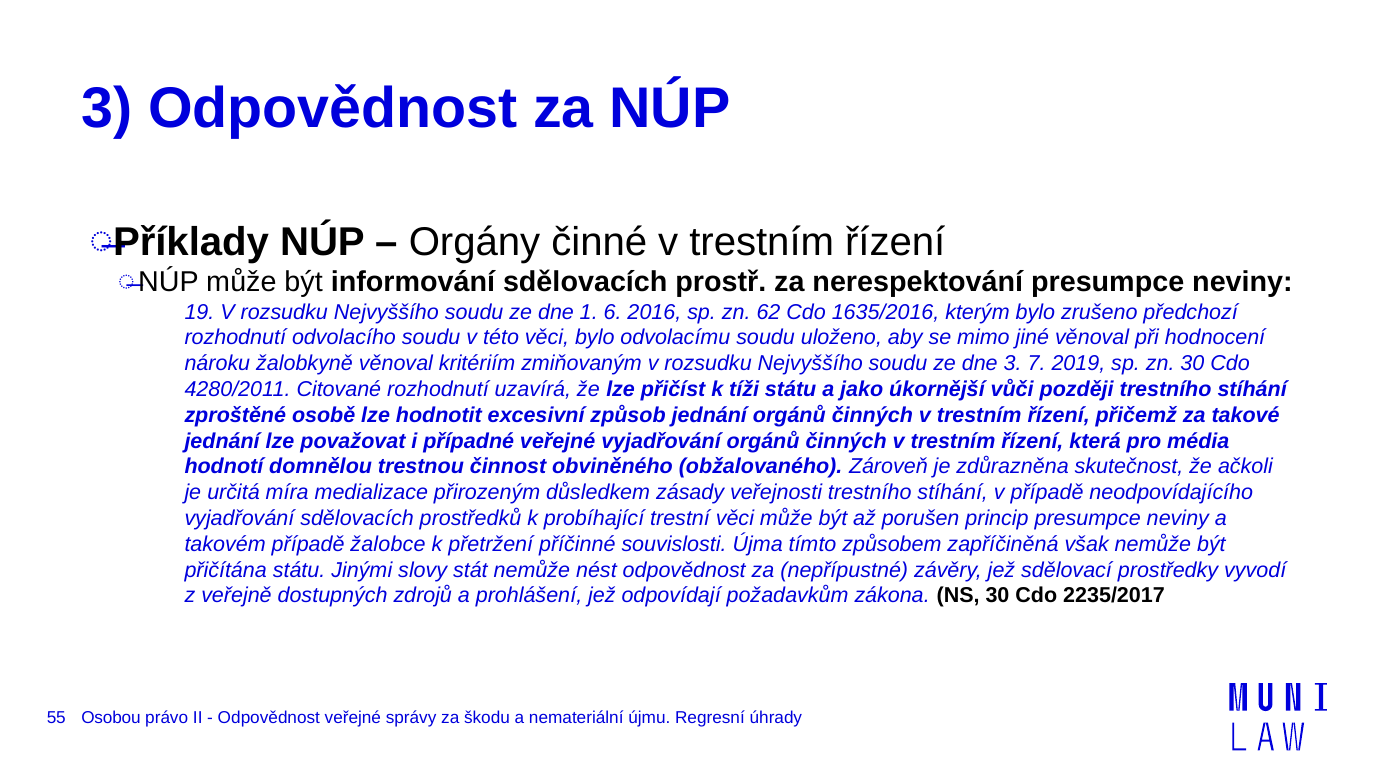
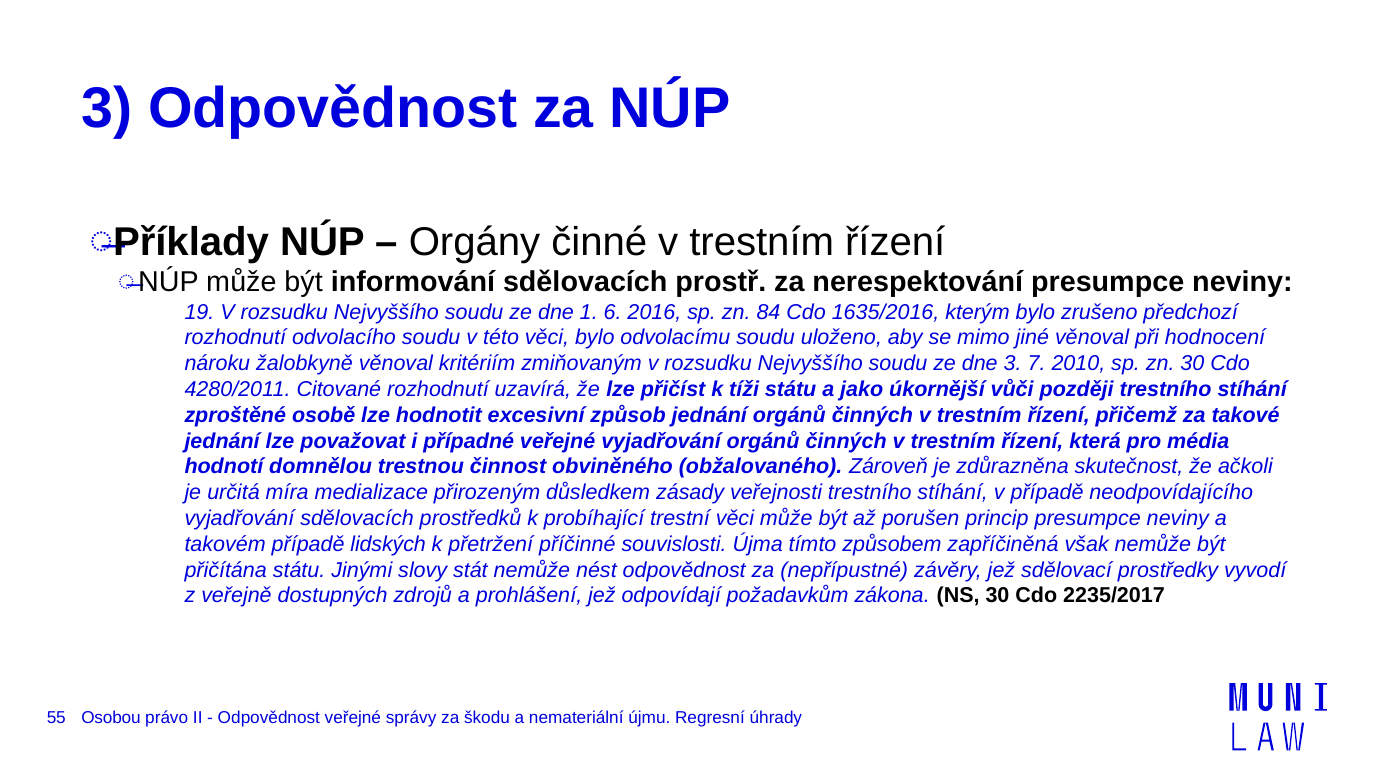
62: 62 -> 84
2019: 2019 -> 2010
žalobce: žalobce -> lidských
